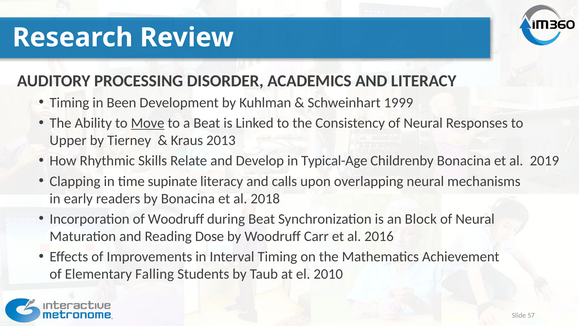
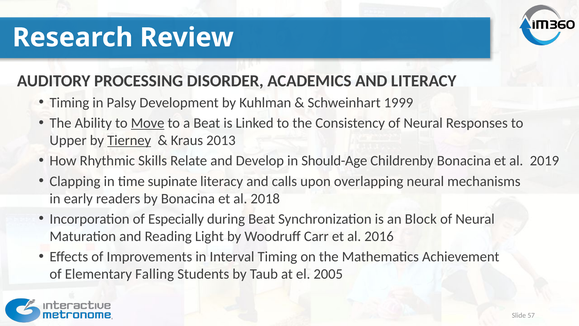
Been: Been -> Palsy
Tierney underline: none -> present
Typical-Age: Typical-Age -> Should-Age
of Woodruff: Woodruff -> Especially
Dose: Dose -> Light
2010: 2010 -> 2005
